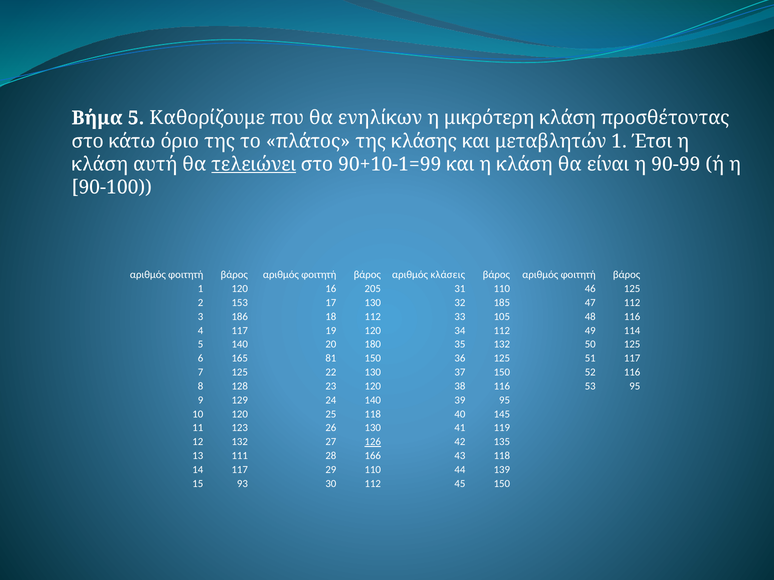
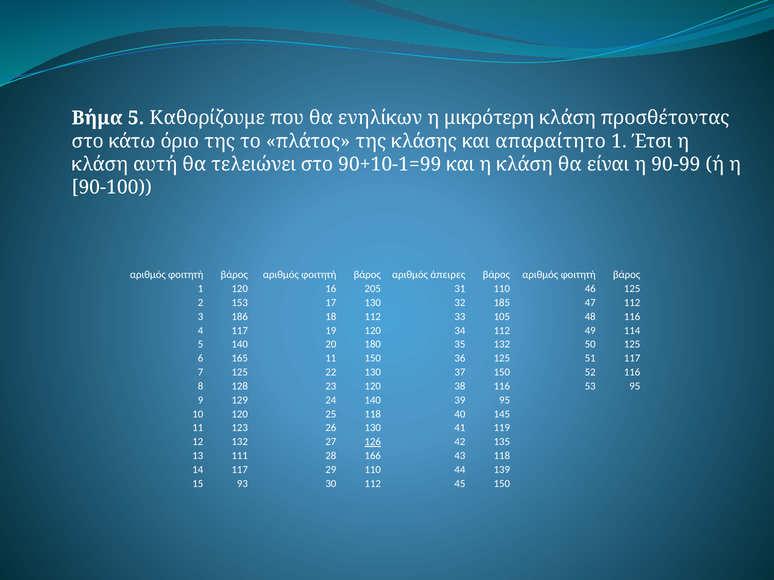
μεταβλητών: μεταβλητών -> απαραίτητο
τελειώνει underline: present -> none
κλάσεις: κλάσεις -> άπειρες
165 81: 81 -> 11
